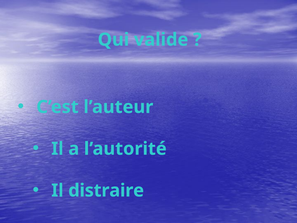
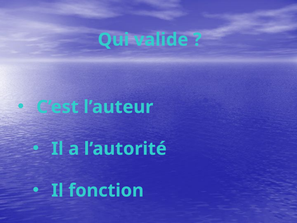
distraire: distraire -> fonction
